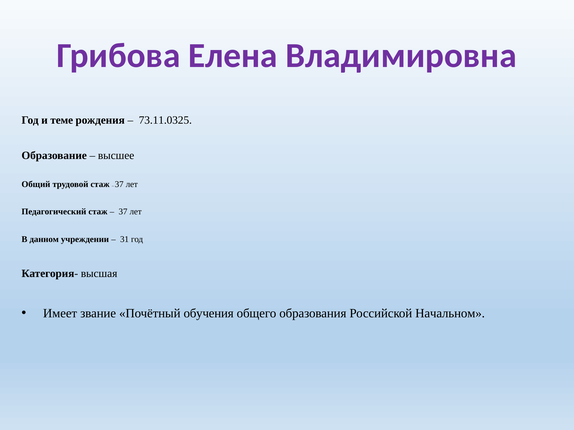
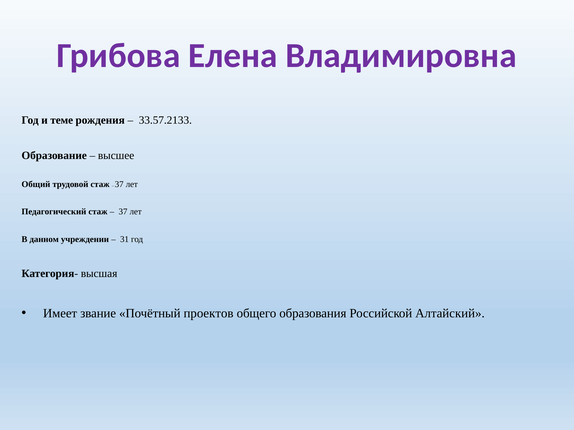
73.11.0325: 73.11.0325 -> 33.57.2133
обучения: обучения -> проектов
Начальном: Начальном -> Алтайский
